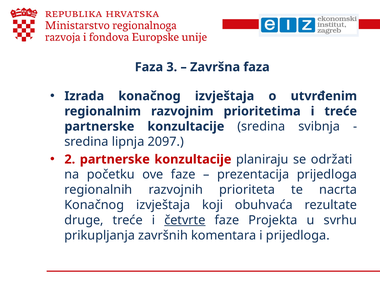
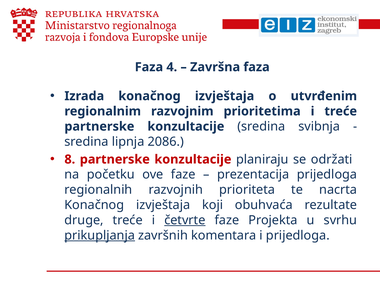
3: 3 -> 4
2097: 2097 -> 2086
2: 2 -> 8
prikupljanja underline: none -> present
